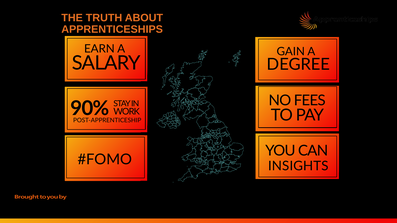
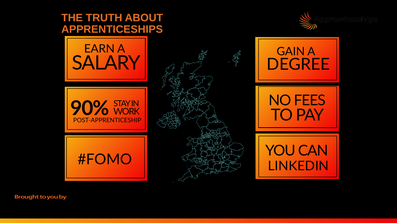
INSIGHTS: INSIGHTS -> LINKEDIN
